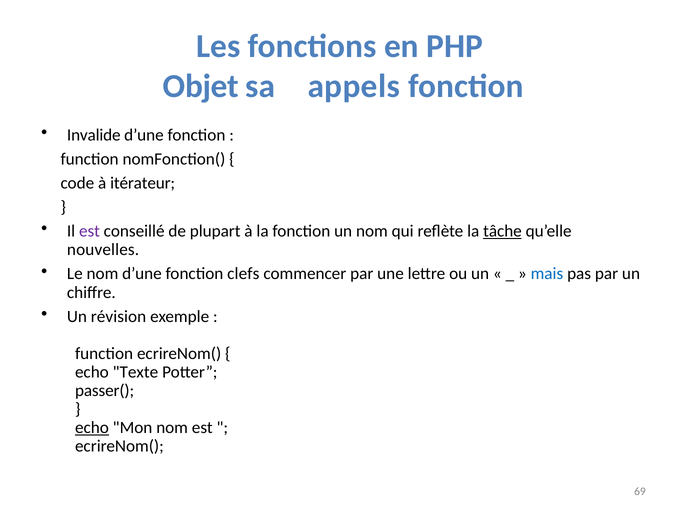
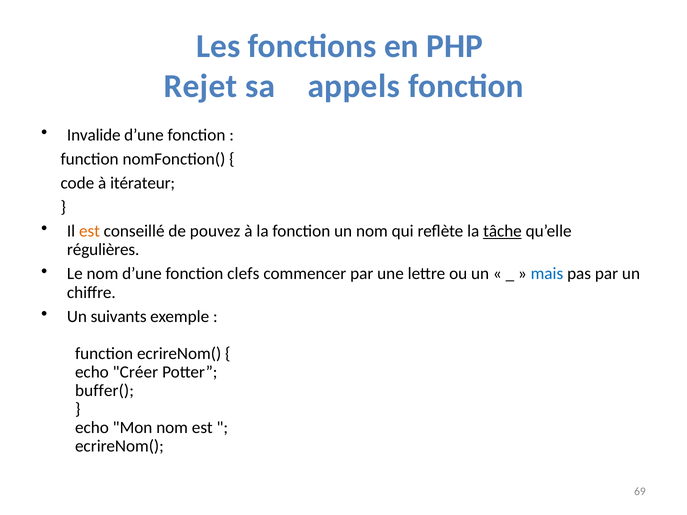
Objet: Objet -> Rejet
est at (90, 231) colour: purple -> orange
plupart: plupart -> pouvez
nouvelles: nouvelles -> régulières
révision: révision -> suivants
Texte: Texte -> Créer
passer(: passer( -> buffer(
echo at (92, 428) underline: present -> none
